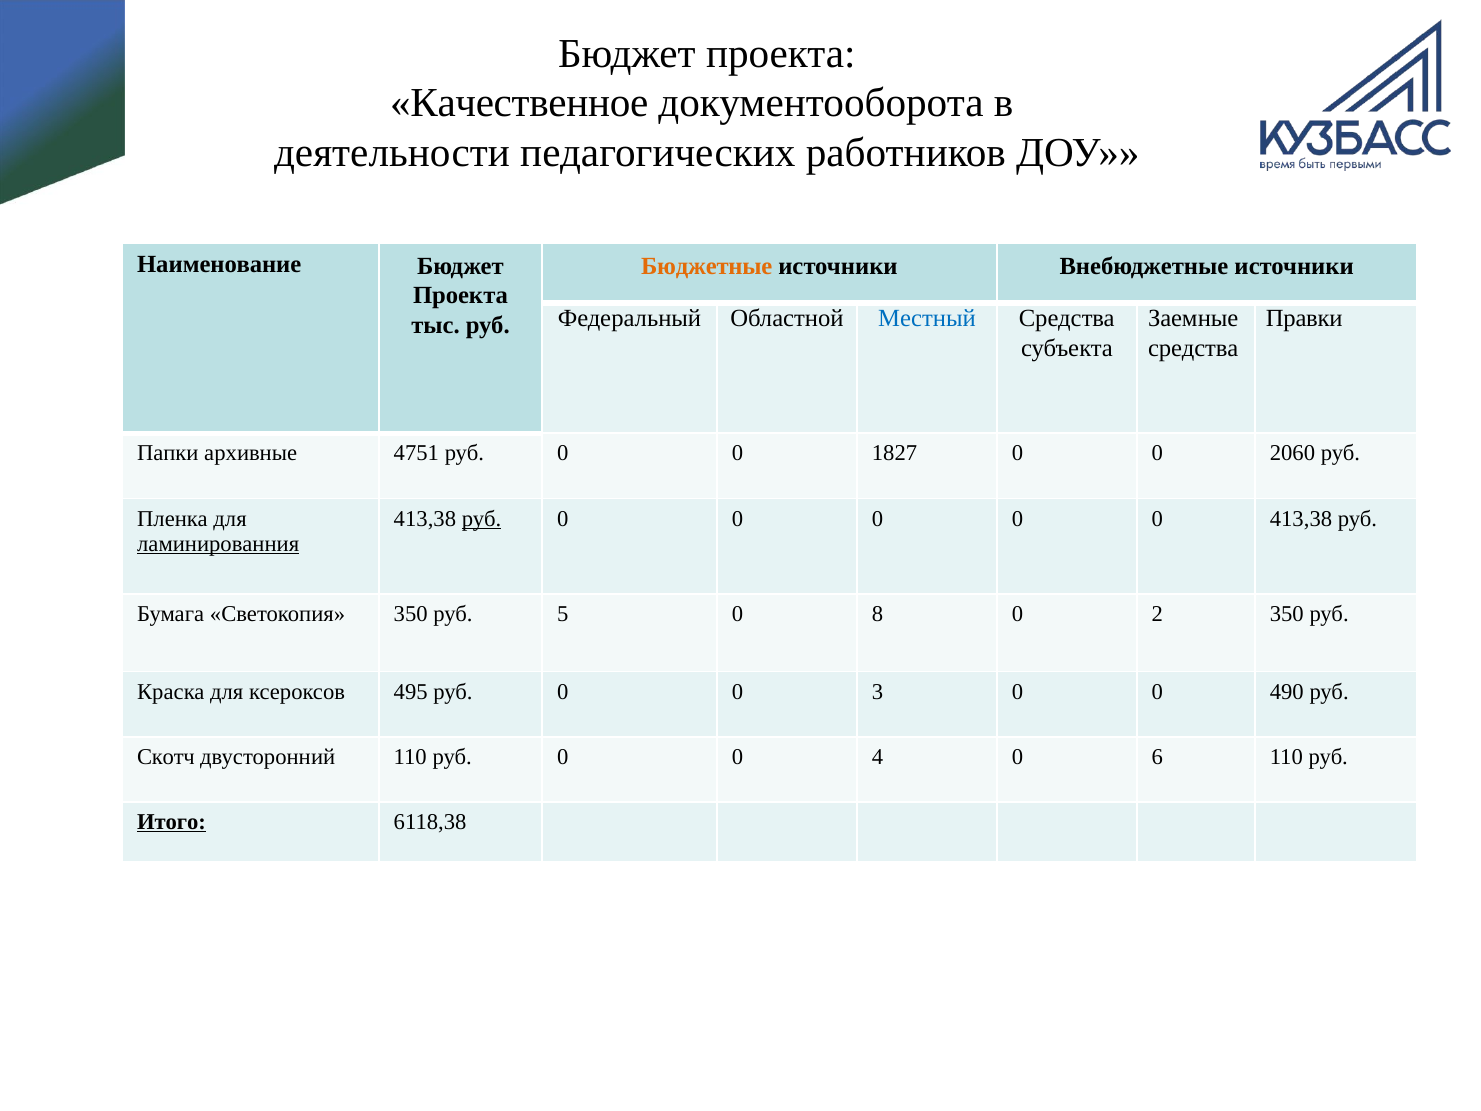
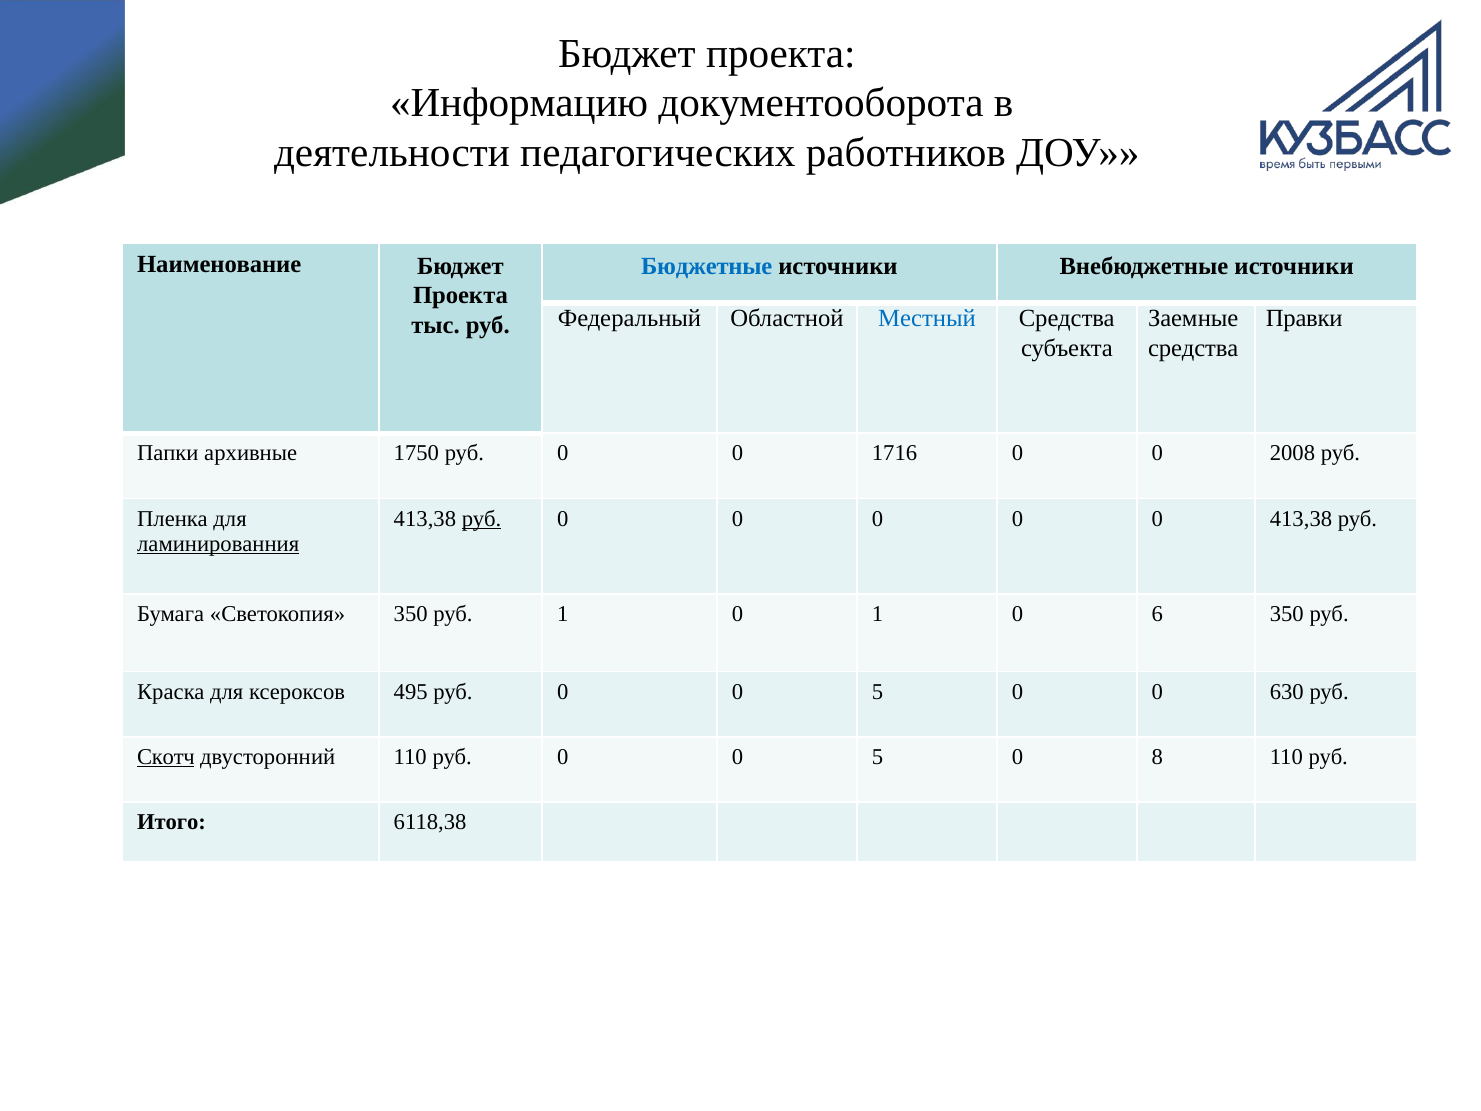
Качественное: Качественное -> Информацию
Бюджетные colour: orange -> blue
4751: 4751 -> 1750
1827: 1827 -> 1716
2060: 2060 -> 2008
руб 5: 5 -> 1
0 8: 8 -> 1
2: 2 -> 6
3 at (878, 691): 3 -> 5
490: 490 -> 630
Скотч underline: none -> present
4 at (878, 757): 4 -> 5
6: 6 -> 8
Итого underline: present -> none
